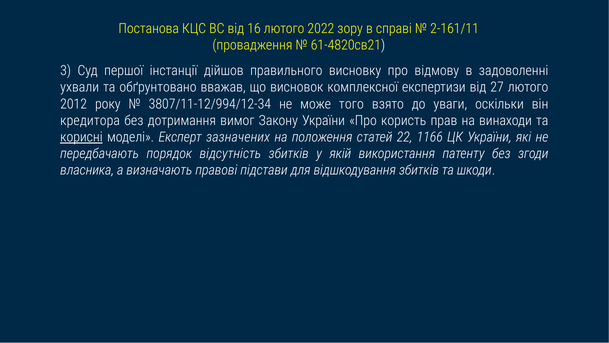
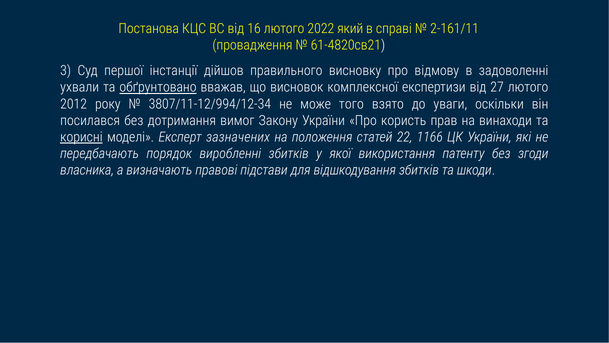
зору: зору -> який
обґрунтовано underline: none -> present
кредитора: кредитора -> посилався
відсутність: відсутність -> виробленні
якій: якій -> якої
